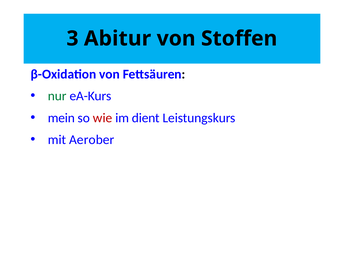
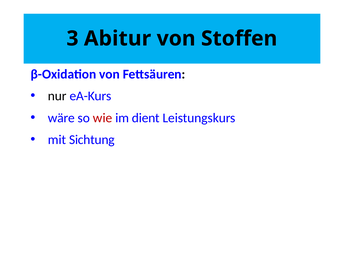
nur colour: green -> black
mein: mein -> wäre
Aerober: Aerober -> Sichtung
